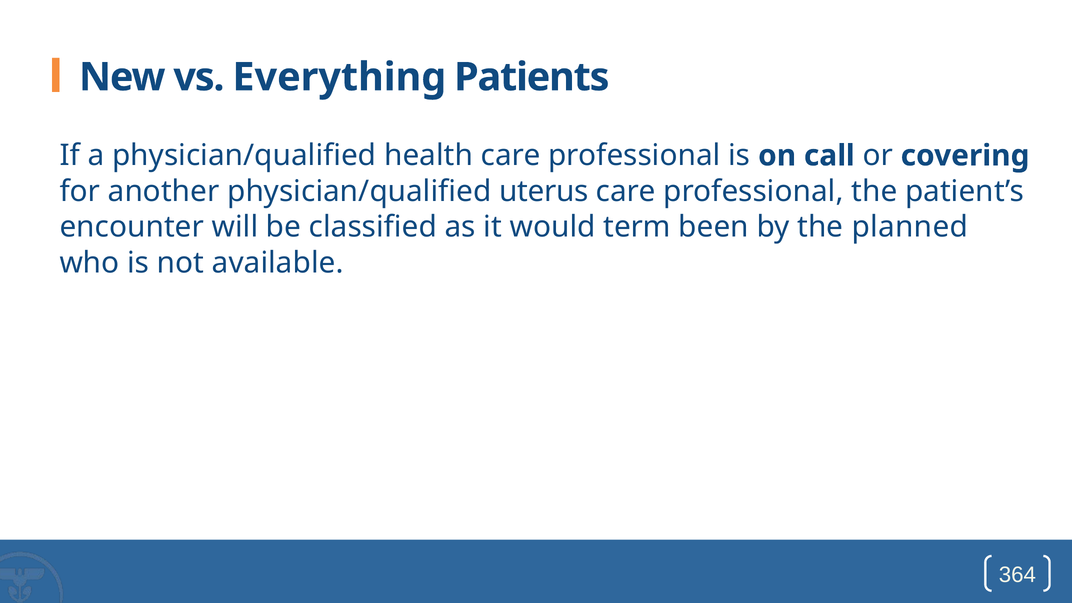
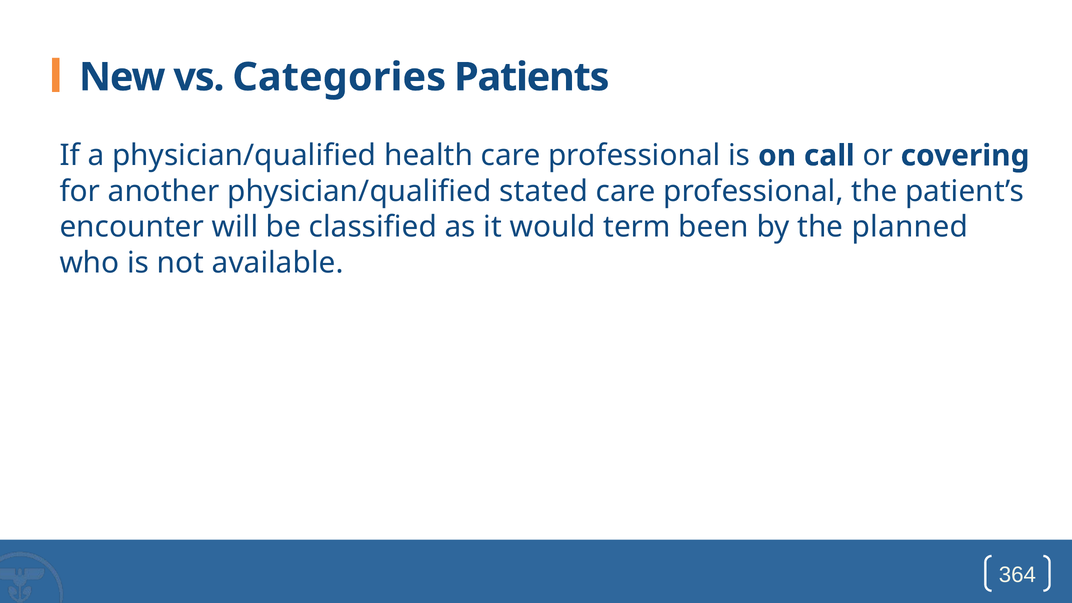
Everything: Everything -> Categories
uterus: uterus -> stated
